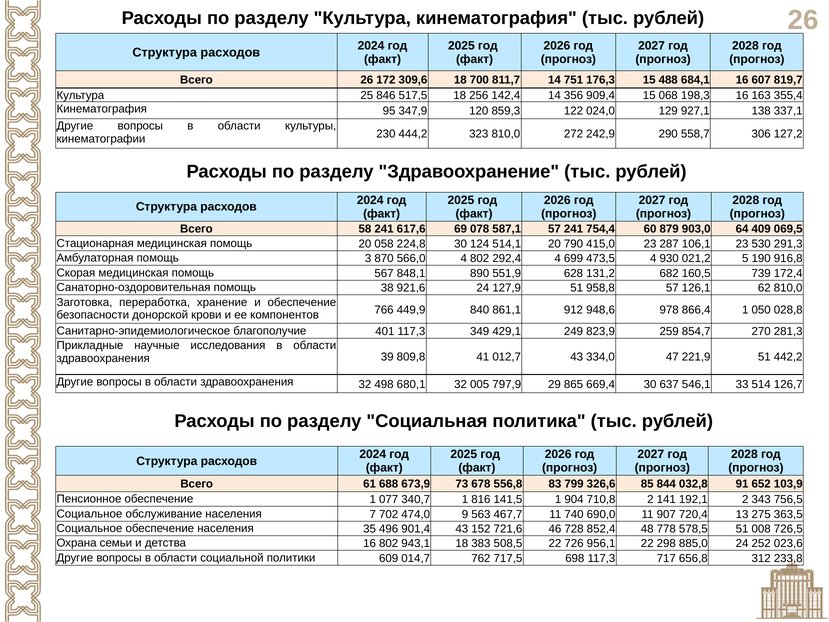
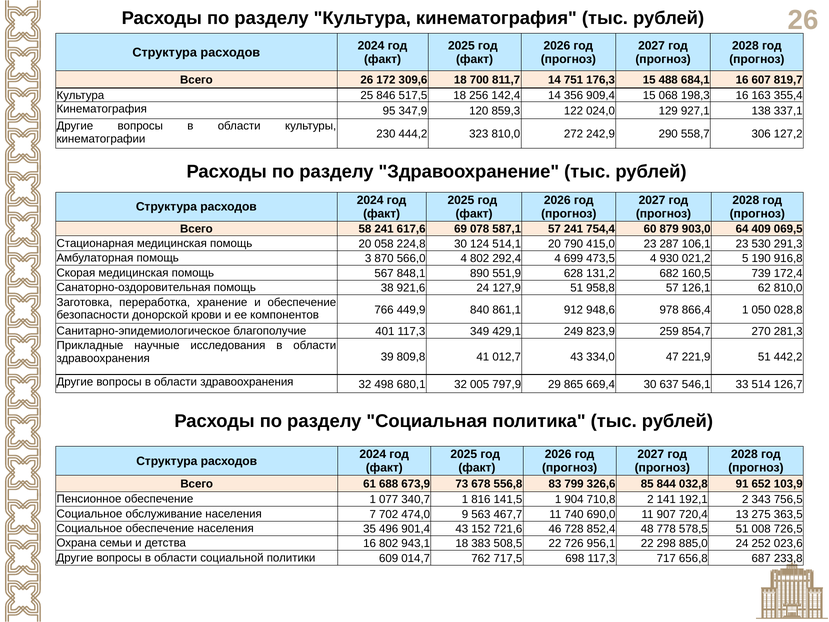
312: 312 -> 687
